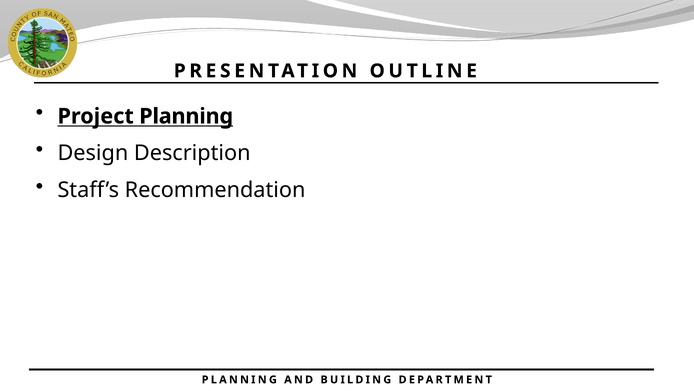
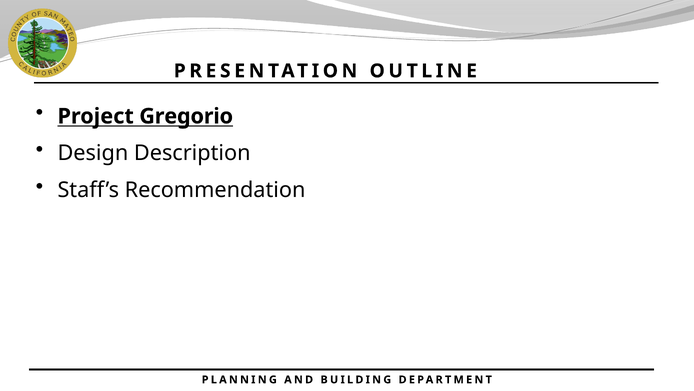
Project Planning: Planning -> Gregorio
